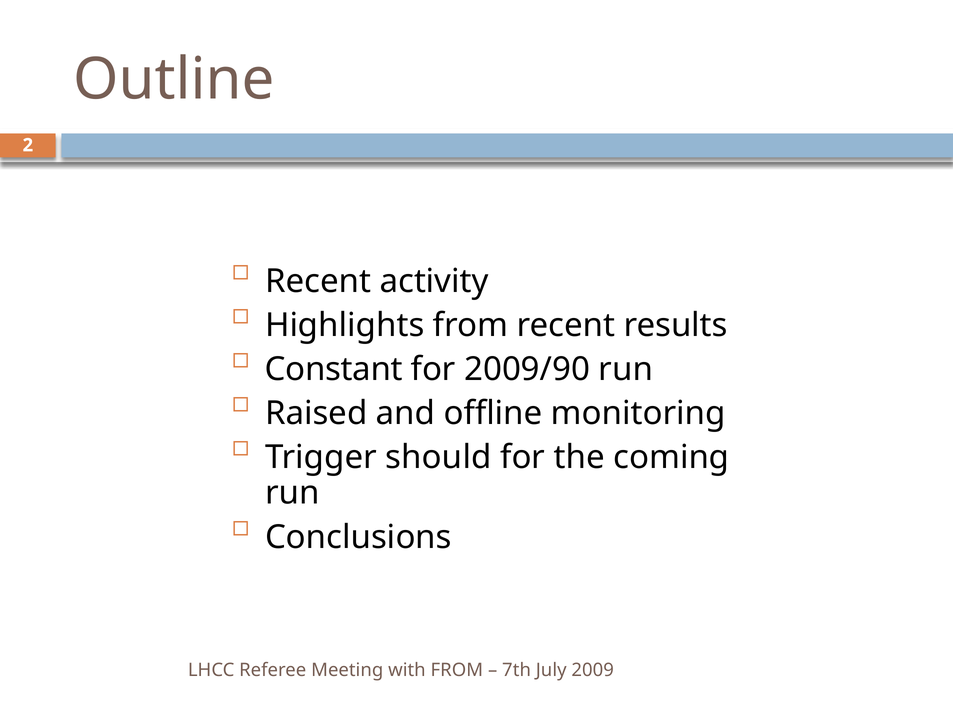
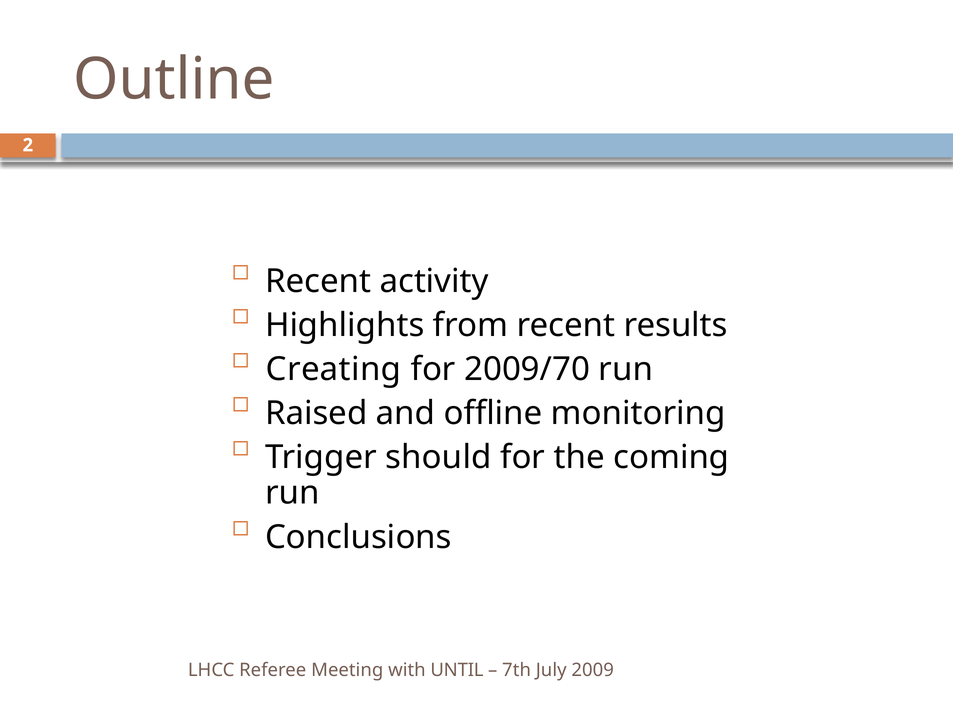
Constant: Constant -> Creating
2009/90: 2009/90 -> 2009/70
with FROM: FROM -> UNTIL
